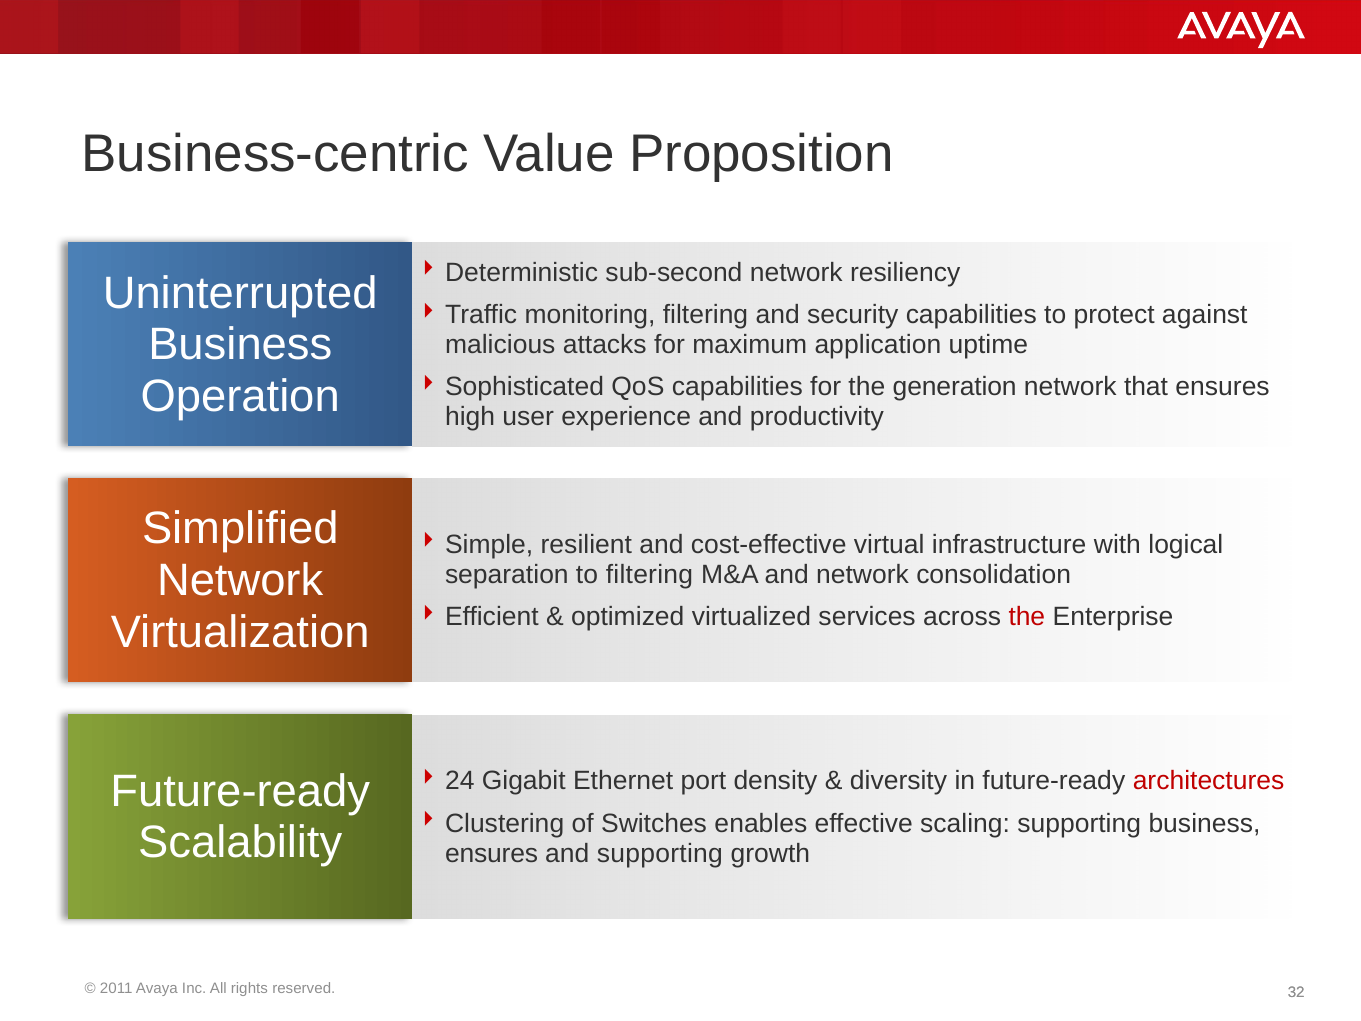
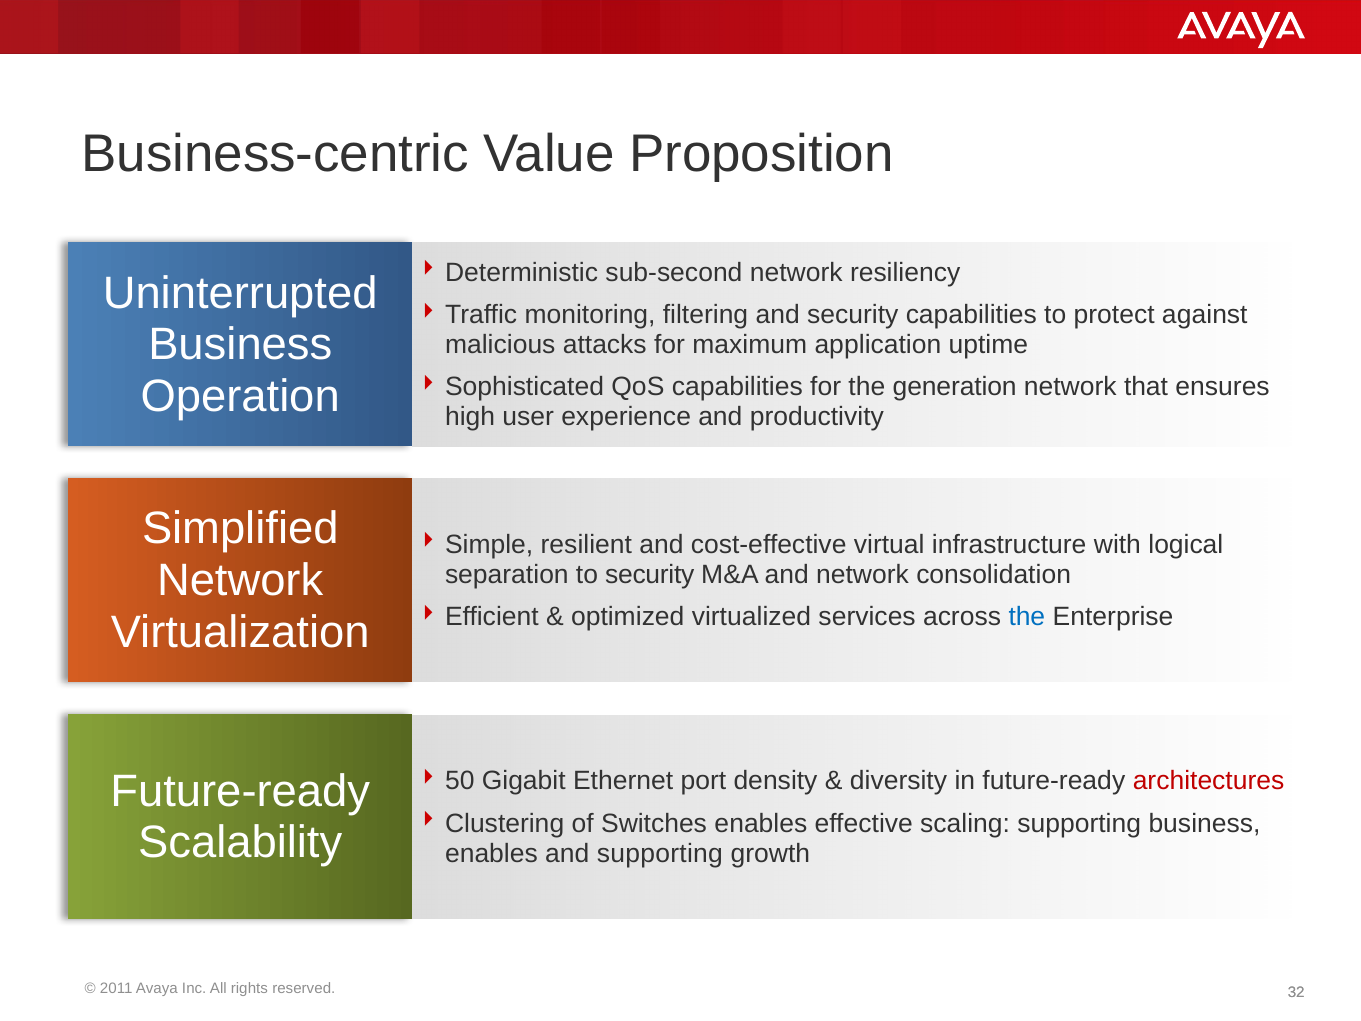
to filtering: filtering -> security
the at (1027, 616) colour: red -> blue
24: 24 -> 50
ensures at (492, 853): ensures -> enables
